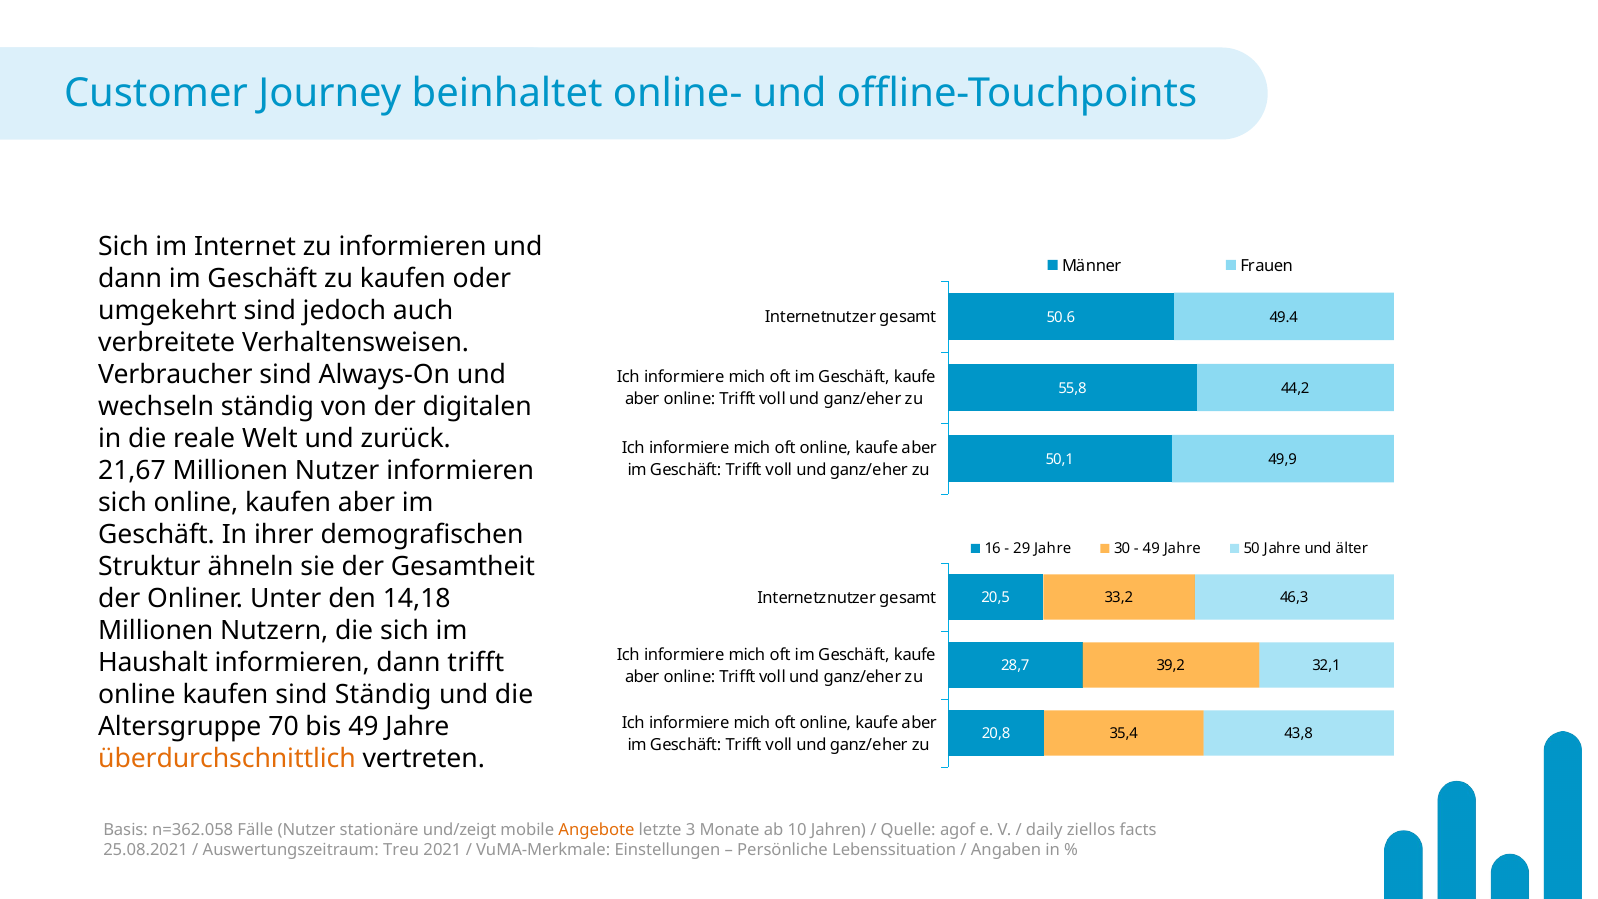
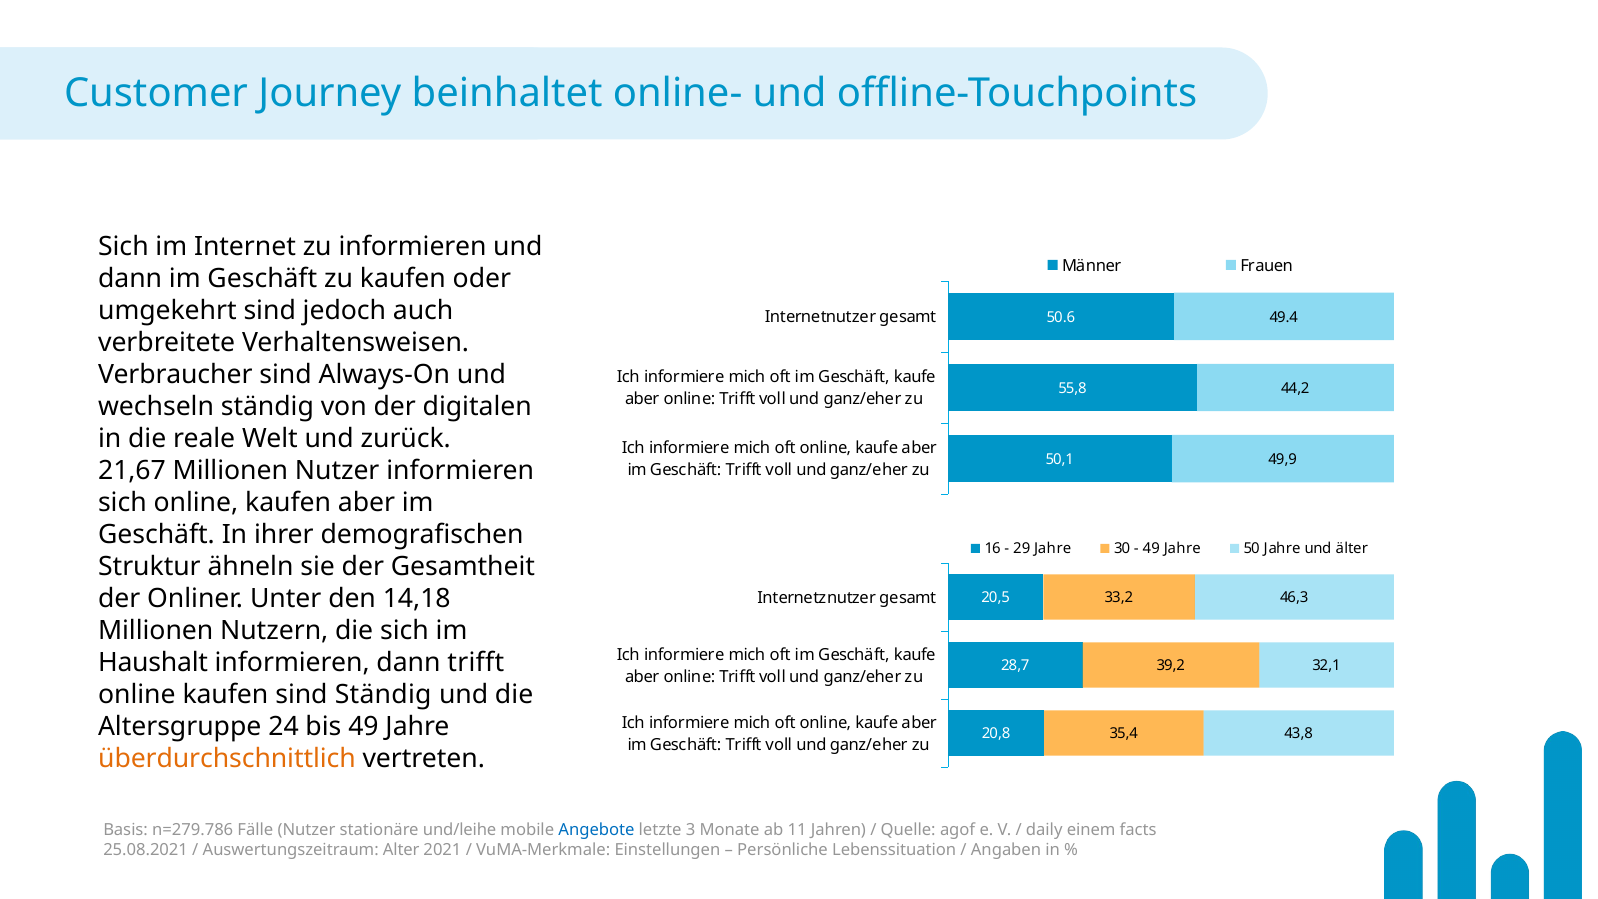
70: 70 -> 24
n=362.058: n=362.058 -> n=279.786
und/zeigt: und/zeigt -> und/leihe
Angebote colour: orange -> blue
10: 10 -> 11
ziellos: ziellos -> einem
Treu: Treu -> Alter
